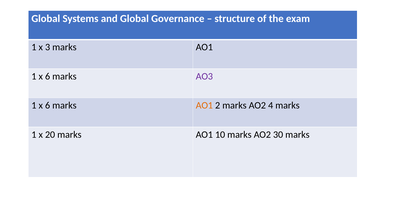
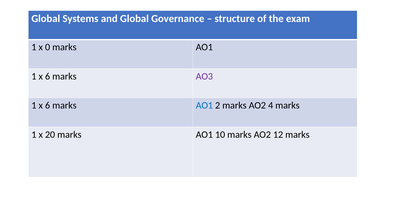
3: 3 -> 0
AO1 at (204, 106) colour: orange -> blue
30: 30 -> 12
